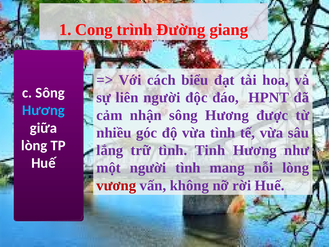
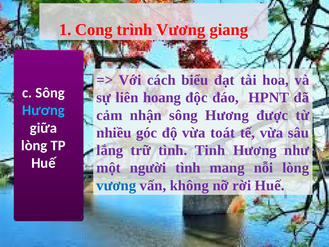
trình Đường: Đường -> Vương
liên người: người -> hoang
vừa tình: tình -> toát
vương at (116, 185) colour: red -> blue
